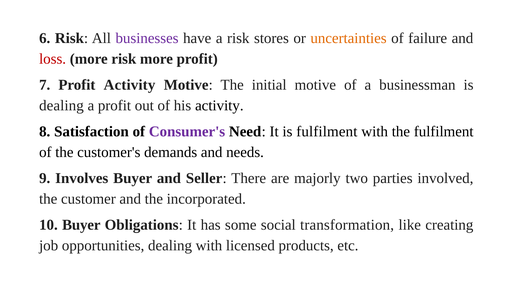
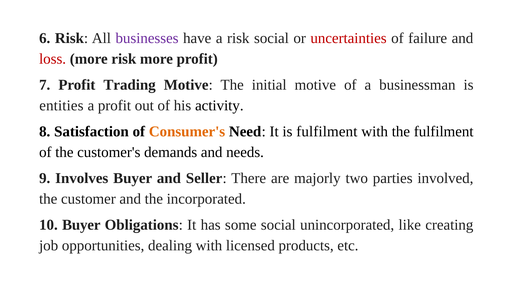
risk stores: stores -> social
uncertainties colour: orange -> red
Profit Activity: Activity -> Trading
dealing at (61, 105): dealing -> entities
Consumer's colour: purple -> orange
transformation: transformation -> unincorporated
